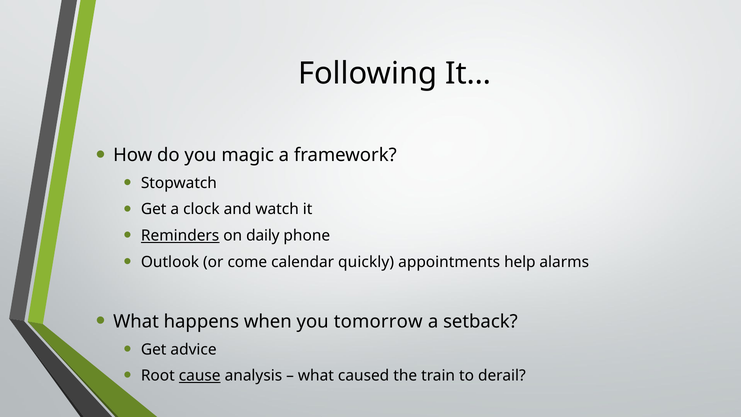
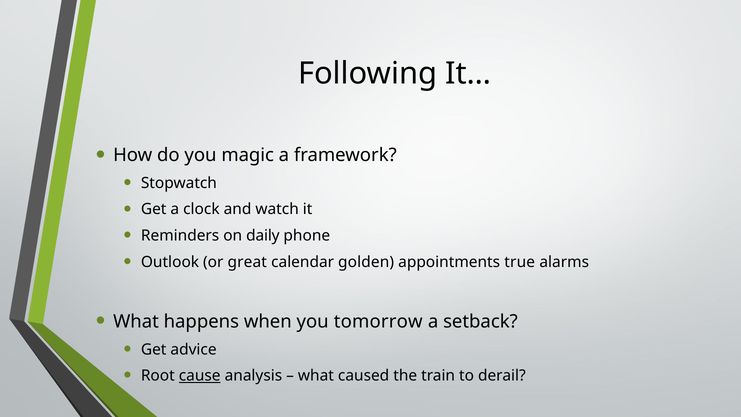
Reminders underline: present -> none
come: come -> great
quickly: quickly -> golden
help: help -> true
